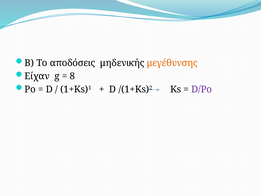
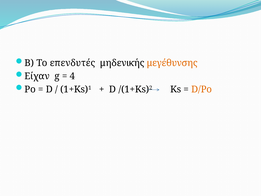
αποδόσεις: αποδόσεις -> επενδυτές
8: 8 -> 4
D/Po colour: purple -> orange
